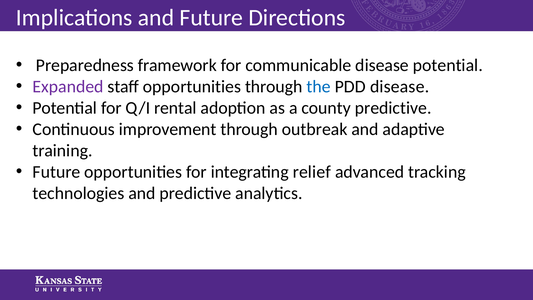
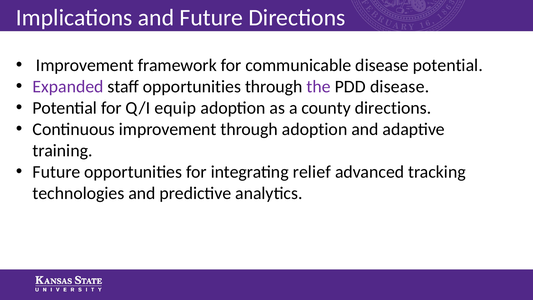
Preparedness at (85, 65): Preparedness -> Improvement
the colour: blue -> purple
rental: rental -> equip
county predictive: predictive -> directions
through outbreak: outbreak -> adoption
